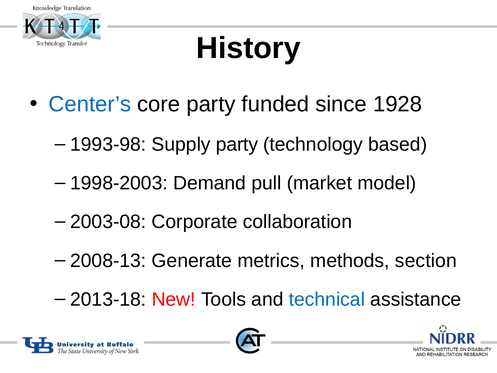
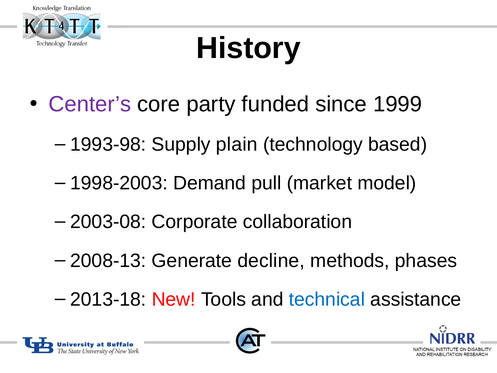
Center’s colour: blue -> purple
1928: 1928 -> 1999
Supply party: party -> plain
metrics: metrics -> decline
section: section -> phases
